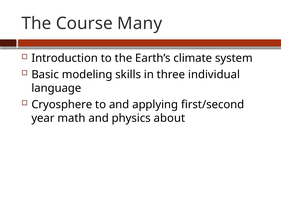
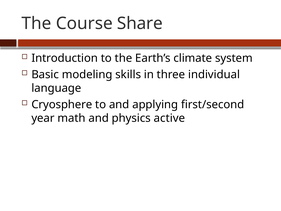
Many: Many -> Share
about: about -> active
